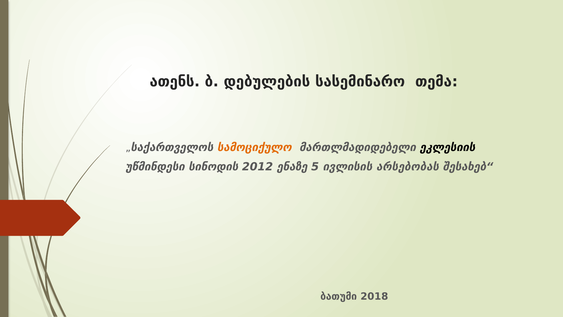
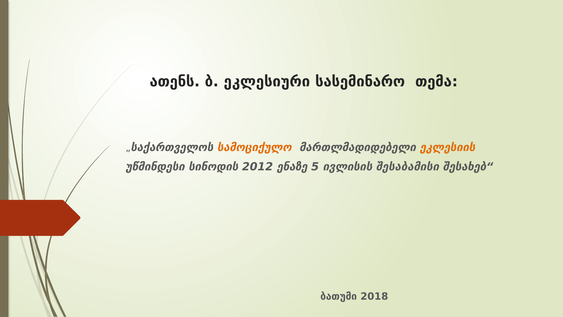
დებულების: დებულების -> ეკლესიური
ეკლესიის colour: black -> orange
არსებობას: არსებობას -> შესაბამისი
